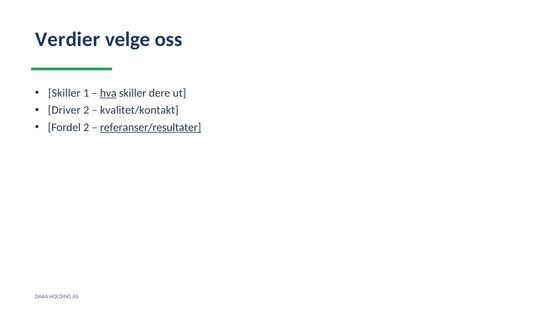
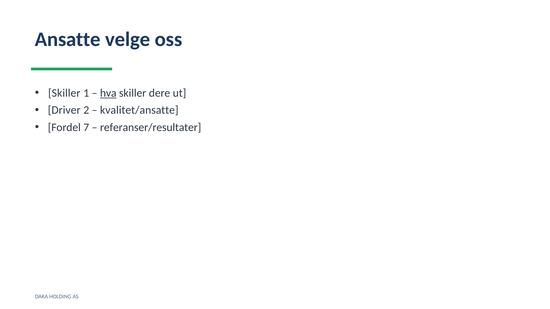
Verdier: Verdier -> Ansatte
kvalitet/kontakt: kvalitet/kontakt -> kvalitet/ansatte
Fordel 2: 2 -> 7
referanser/resultater underline: present -> none
